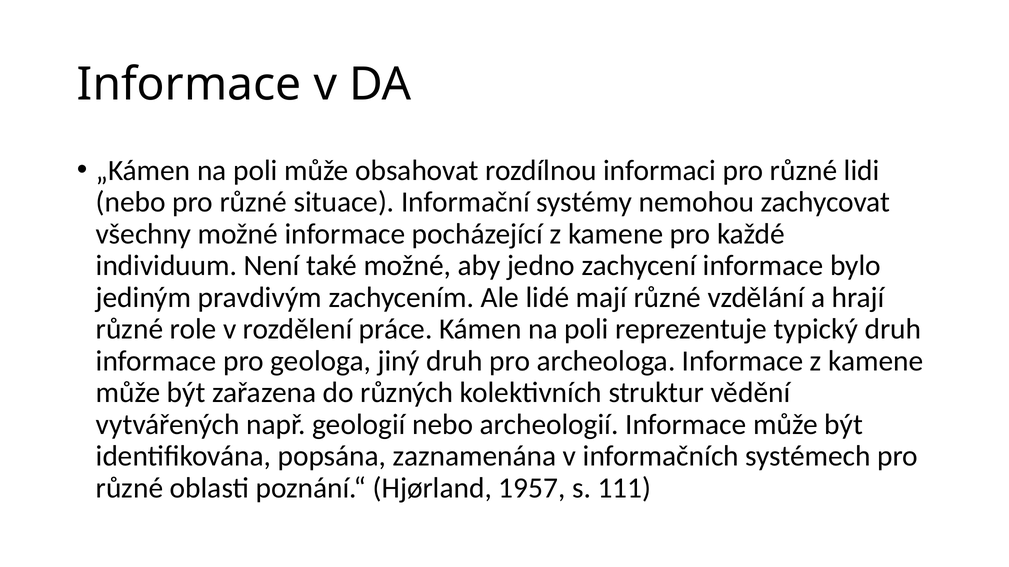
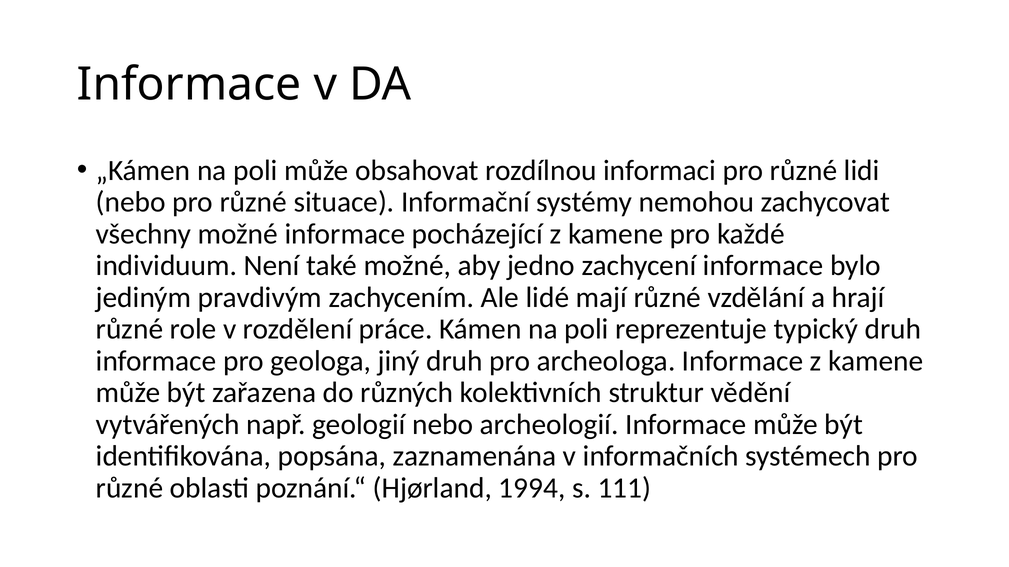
1957: 1957 -> 1994
